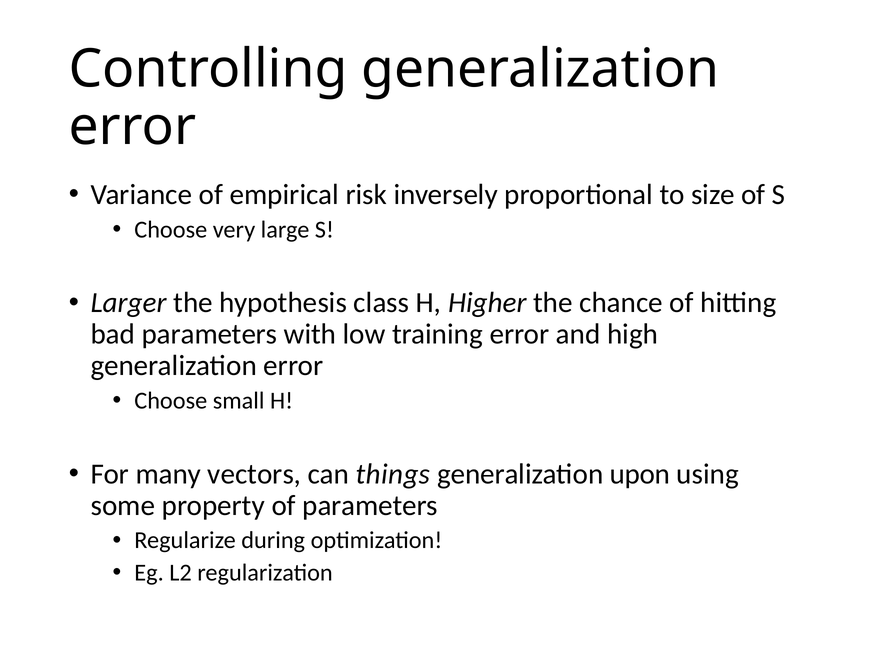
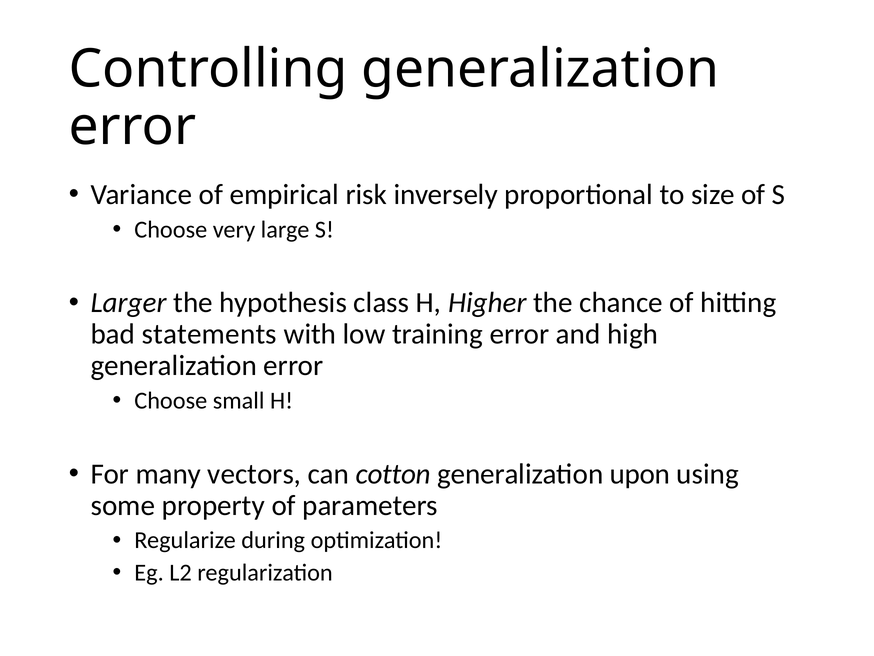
bad parameters: parameters -> statements
things: things -> cotton
